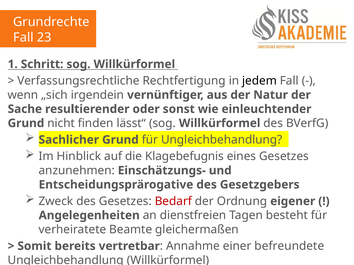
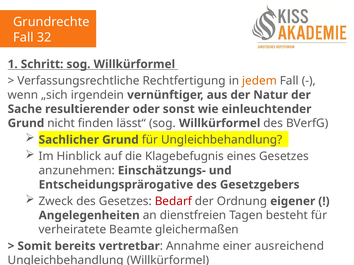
23: 23 -> 32
jedem colour: black -> orange
befreundete: befreundete -> ausreichend
